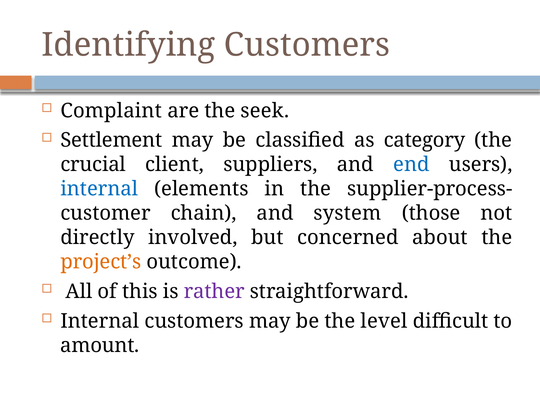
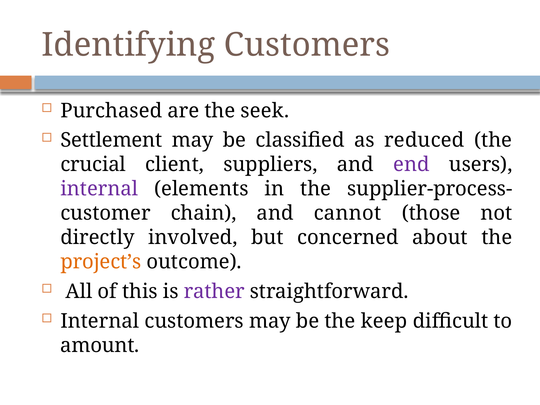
Complaint: Complaint -> Purchased
category: category -> reduced
end colour: blue -> purple
internal at (99, 189) colour: blue -> purple
system: system -> cannot
level: level -> keep
